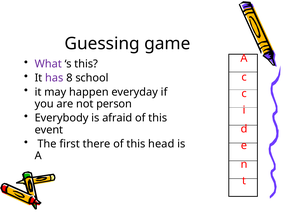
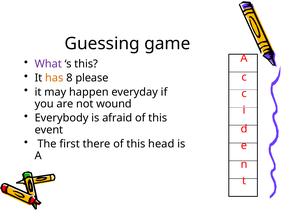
has colour: purple -> orange
school: school -> please
person: person -> wound
